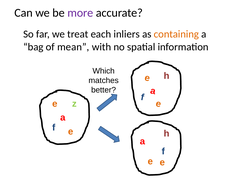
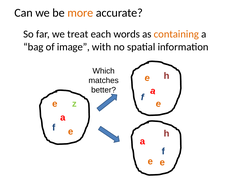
more colour: purple -> orange
inliers: inliers -> words
mean: mean -> image
